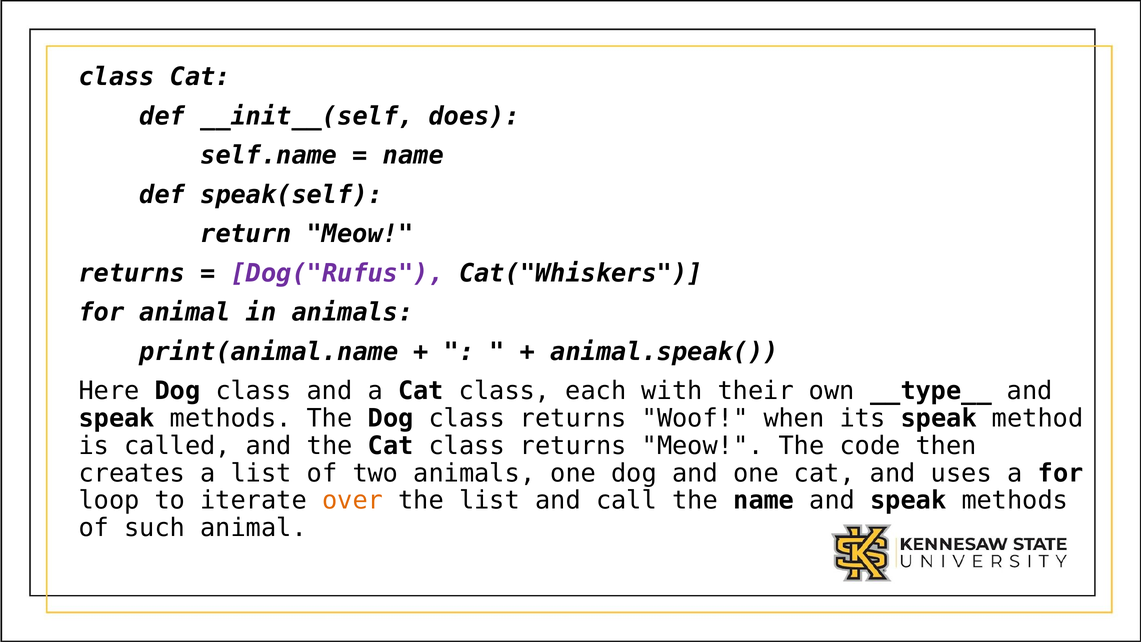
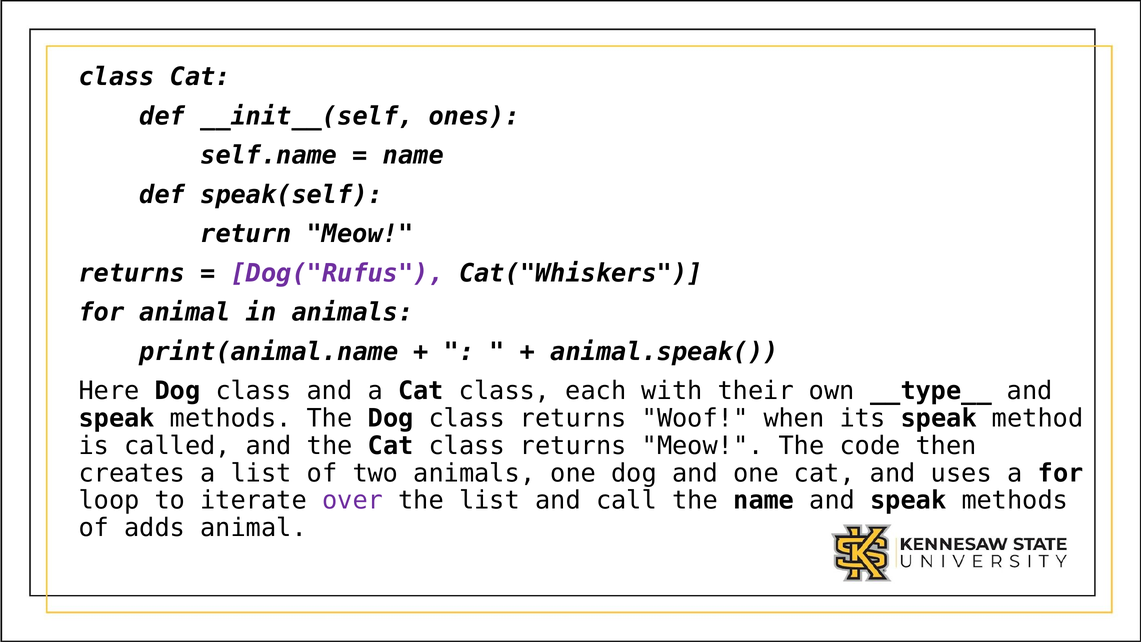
does: does -> ones
over colour: orange -> purple
such: such -> adds
